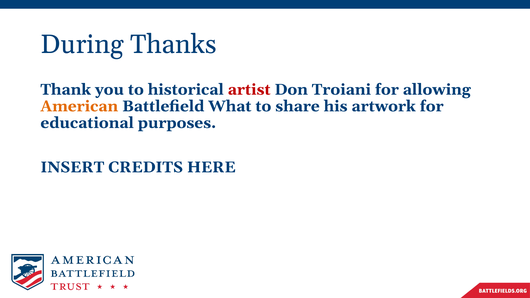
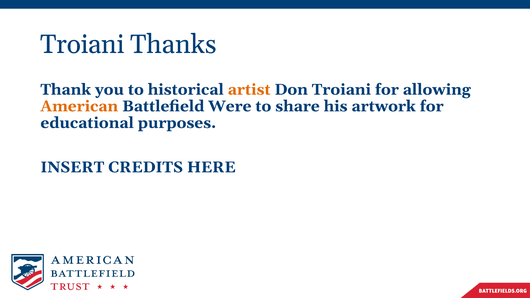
During at (82, 45): During -> Troiani
artist colour: red -> orange
What: What -> Were
